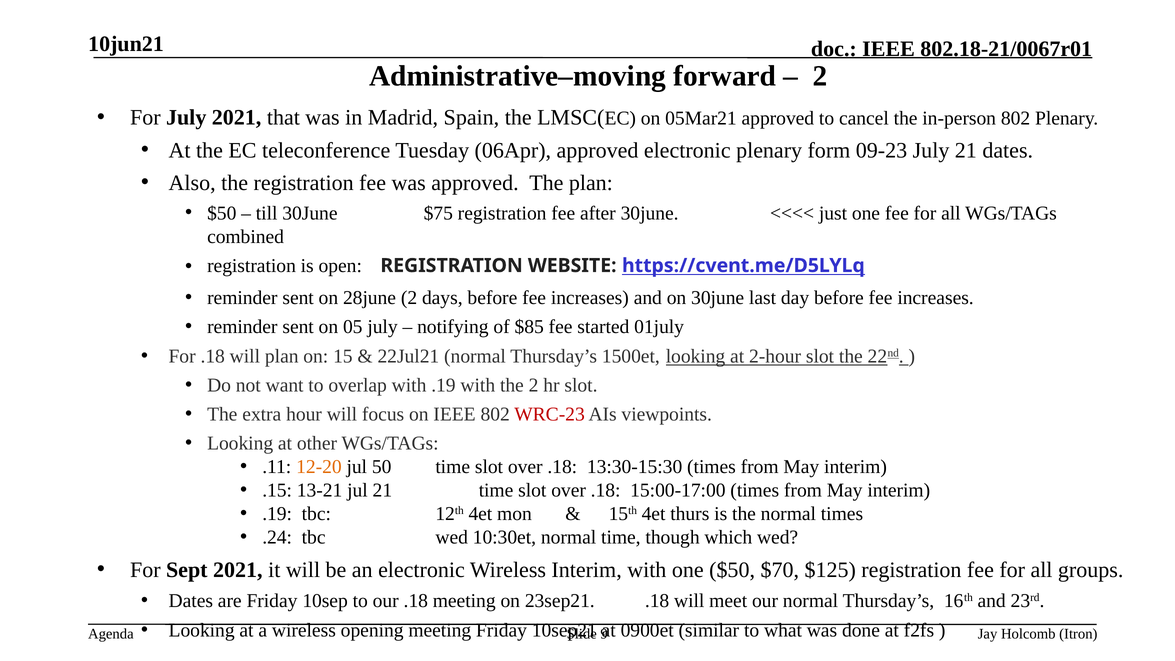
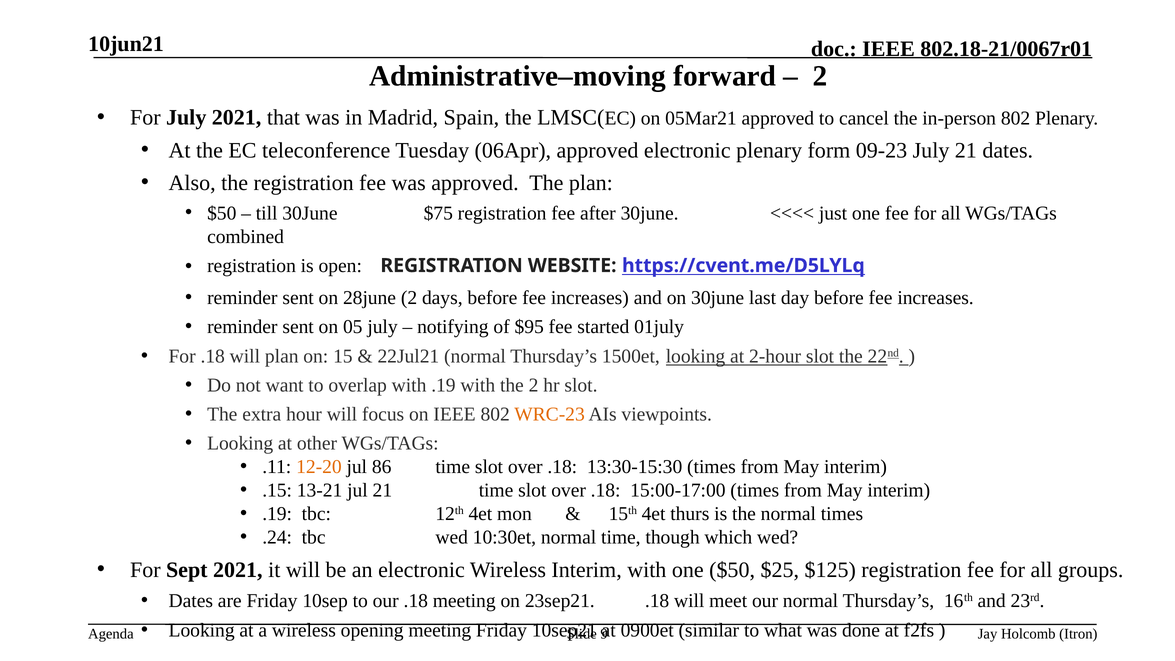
$85: $85 -> $95
WRC-23 colour: red -> orange
50: 50 -> 86
$70: $70 -> $25
